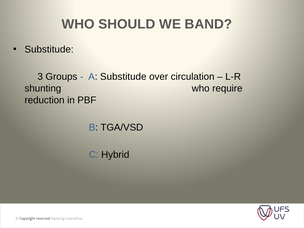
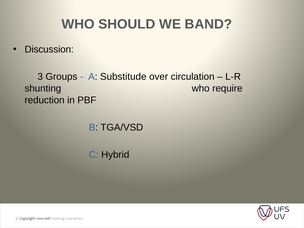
Substitude at (49, 50): Substitude -> Discussion
